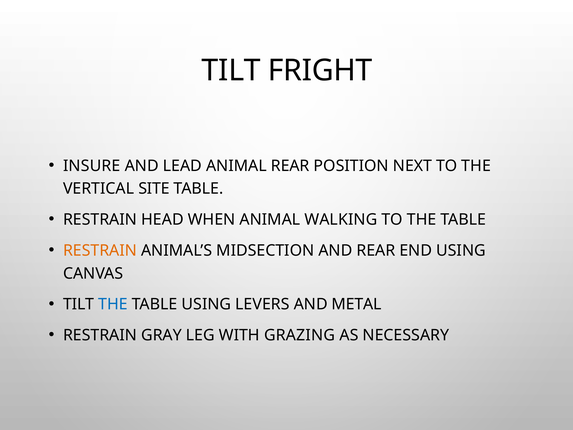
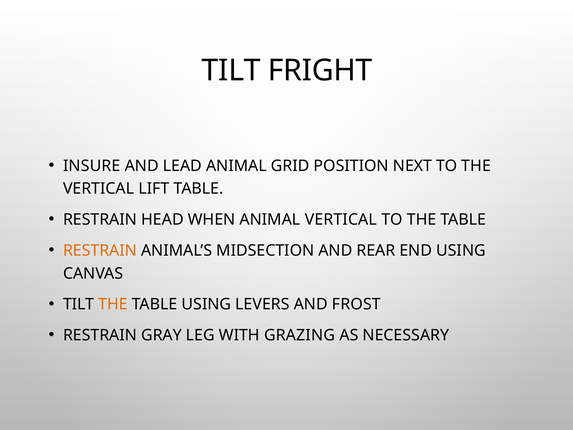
ANIMAL REAR: REAR -> GRID
SITE: SITE -> LIFT
ANIMAL WALKING: WALKING -> VERTICAL
THE at (113, 304) colour: blue -> orange
METAL: METAL -> FROST
